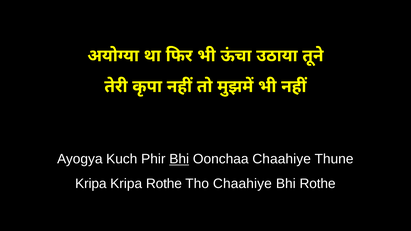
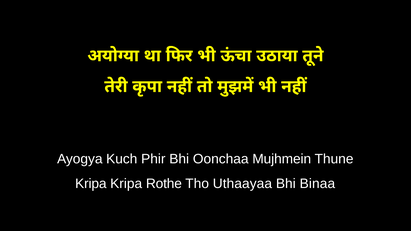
Bhi at (179, 159) underline: present -> none
Oonchaa Chaahiye: Chaahiye -> Mujhmein
Tho Chaahiye: Chaahiye -> Uthaayaa
Bhi Rothe: Rothe -> Binaa
